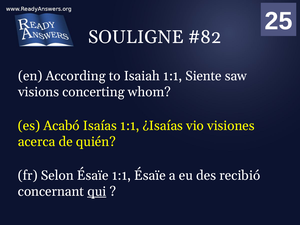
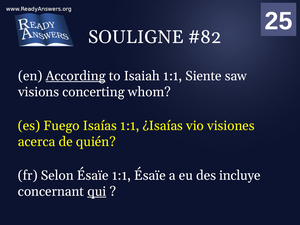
According underline: none -> present
Acabó: Acabó -> Fuego
recibió: recibió -> incluye
